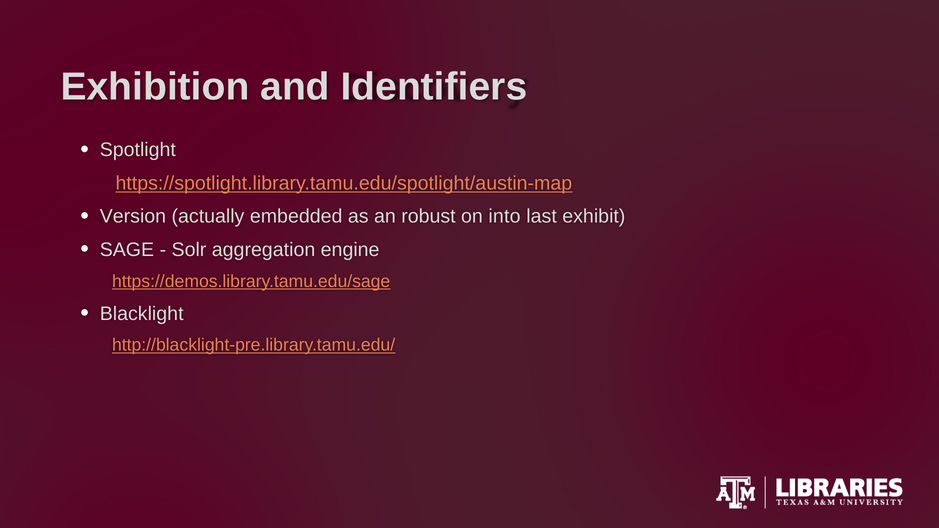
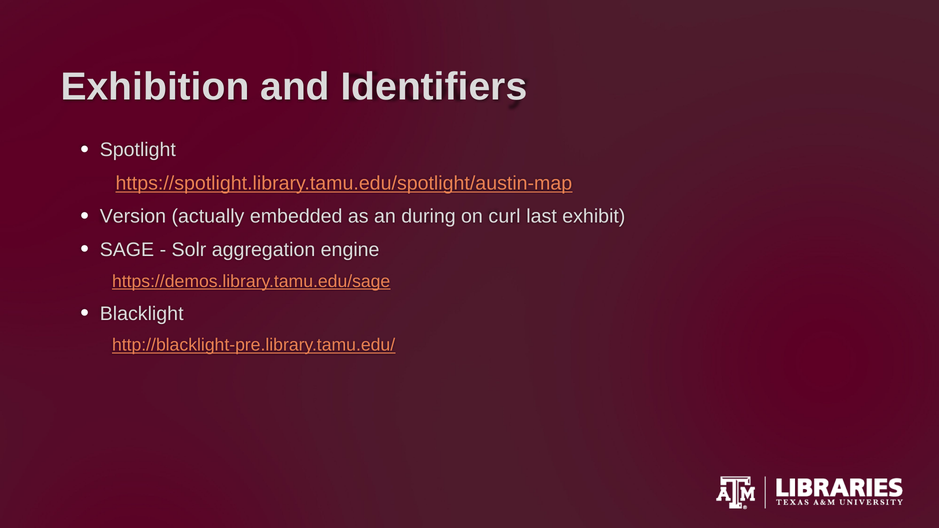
robust: robust -> during
into: into -> curl
